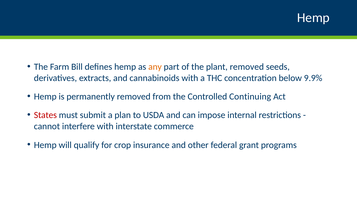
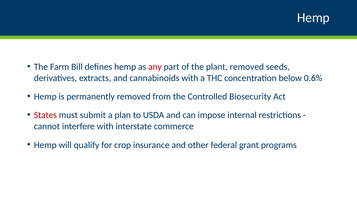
any colour: orange -> red
9.9%: 9.9% -> 0.6%
Continuing: Continuing -> Biosecurity
